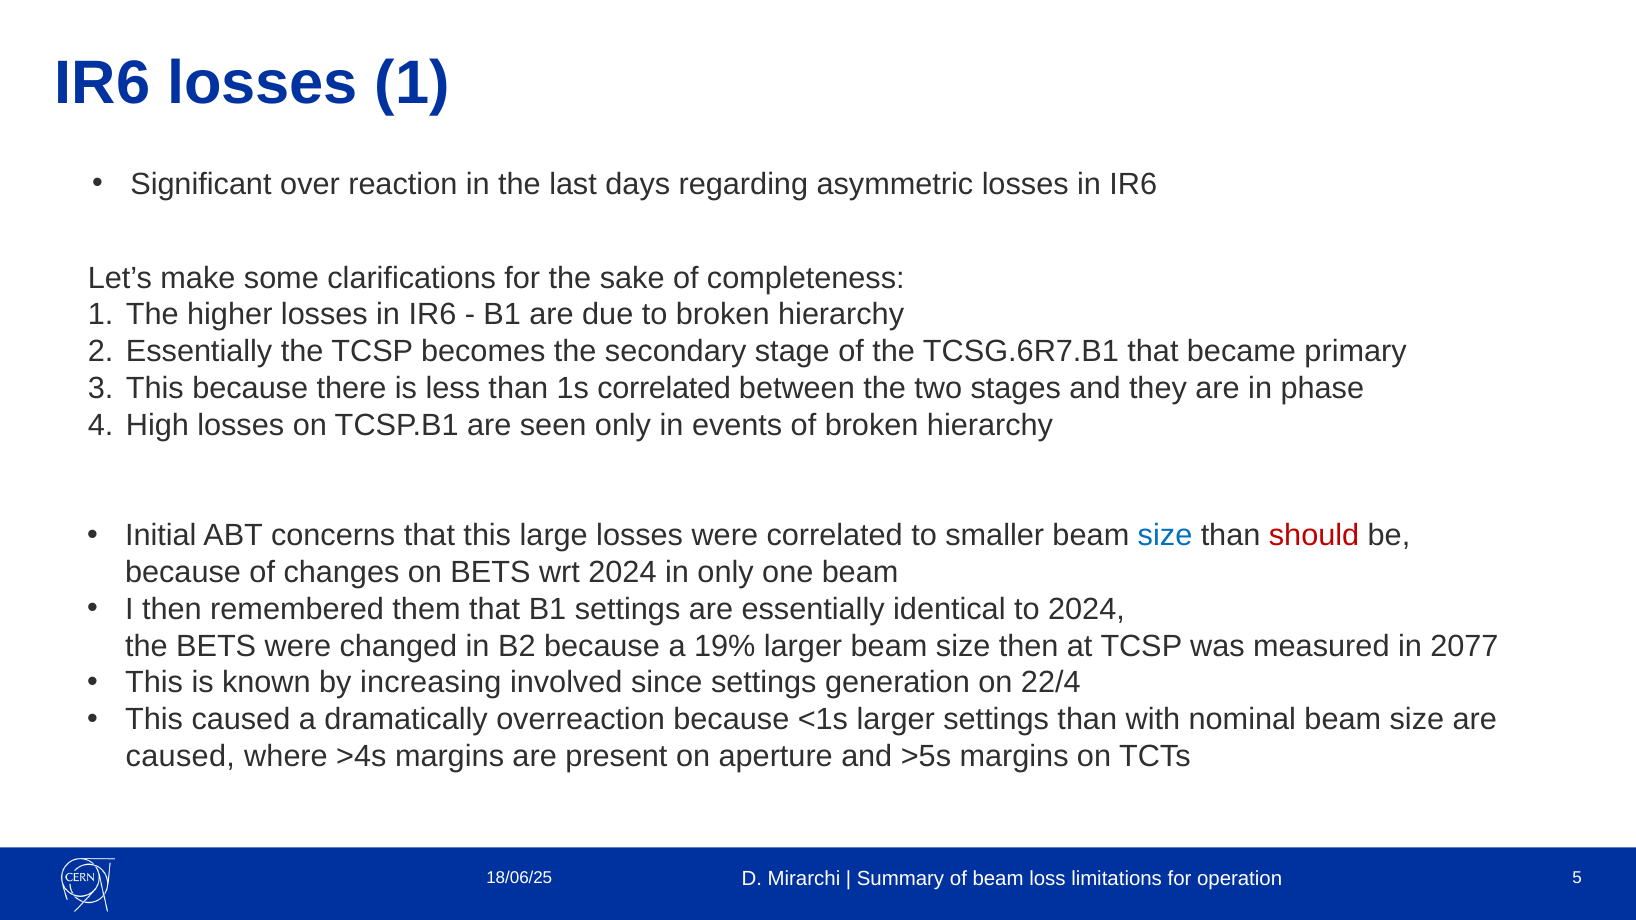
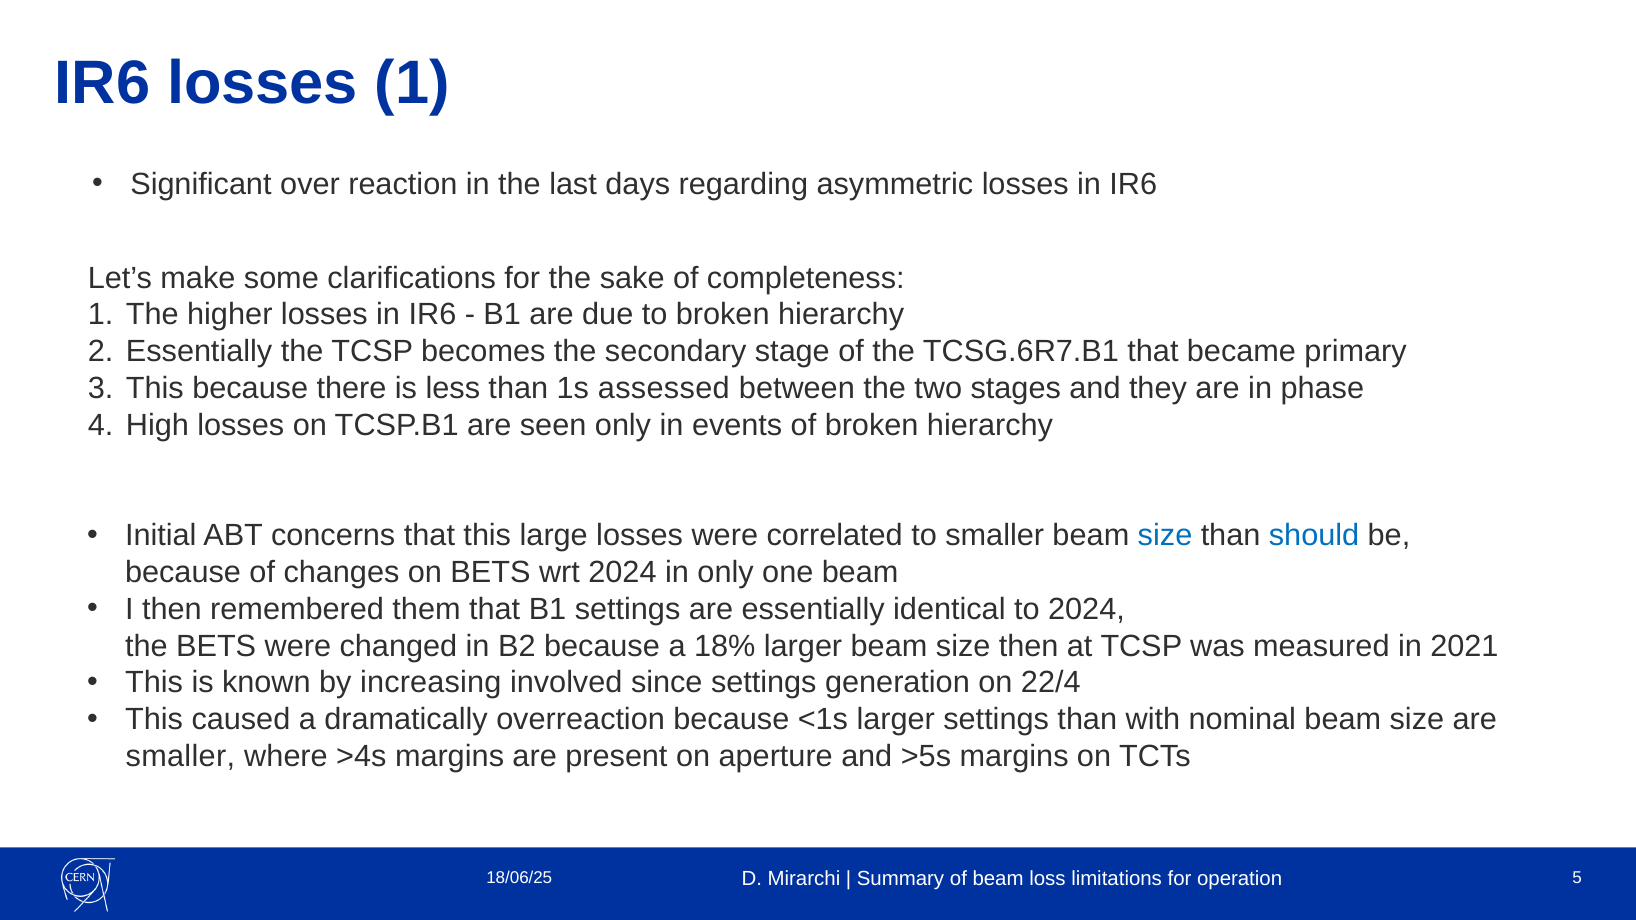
1s correlated: correlated -> assessed
should colour: red -> blue
19%: 19% -> 18%
2077: 2077 -> 2021
caused at (180, 757): caused -> smaller
